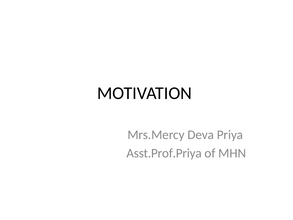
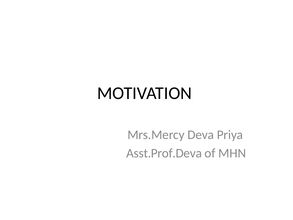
Asst.Prof.Priya: Asst.Prof.Priya -> Asst.Prof.Deva
